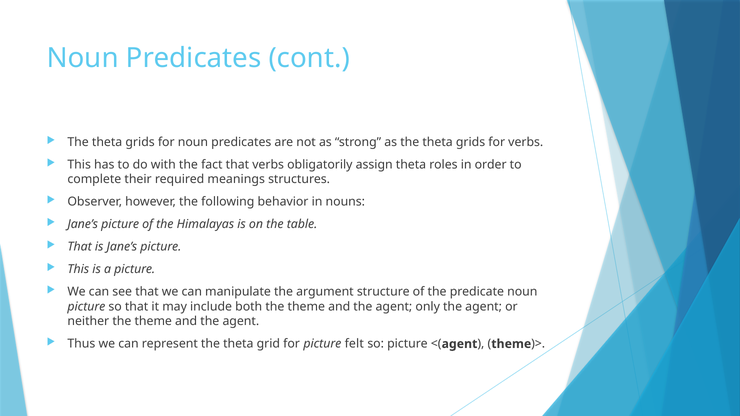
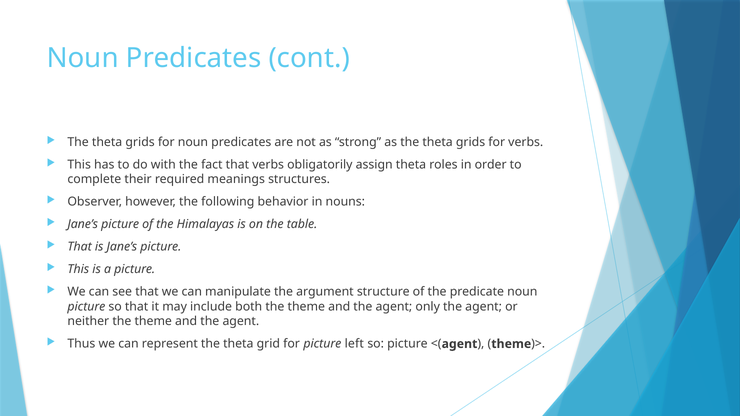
felt: felt -> left
